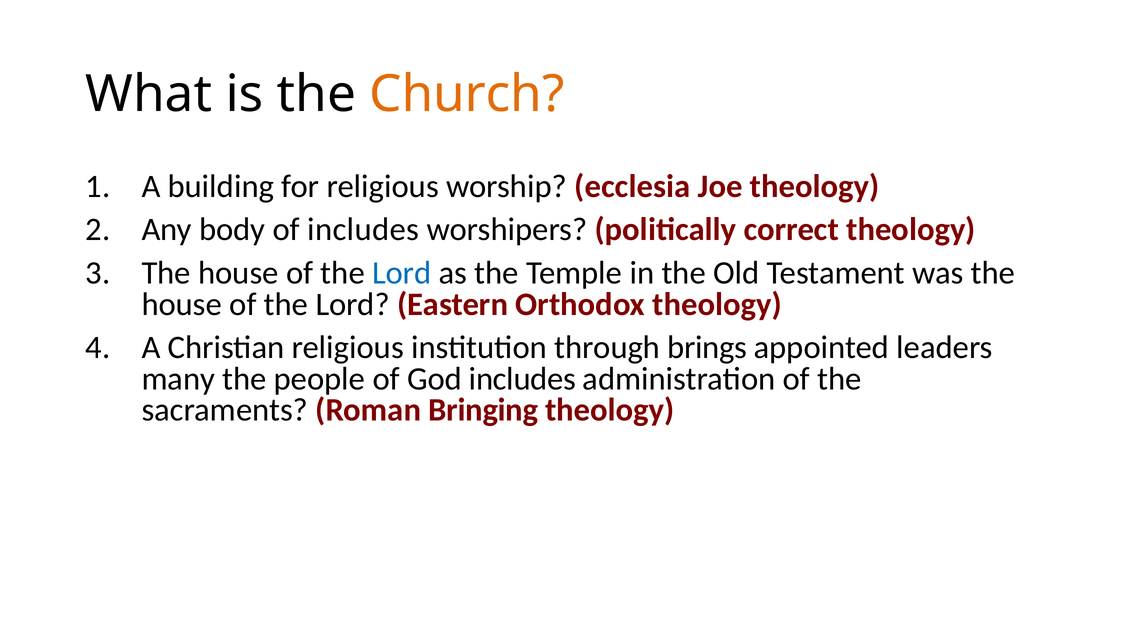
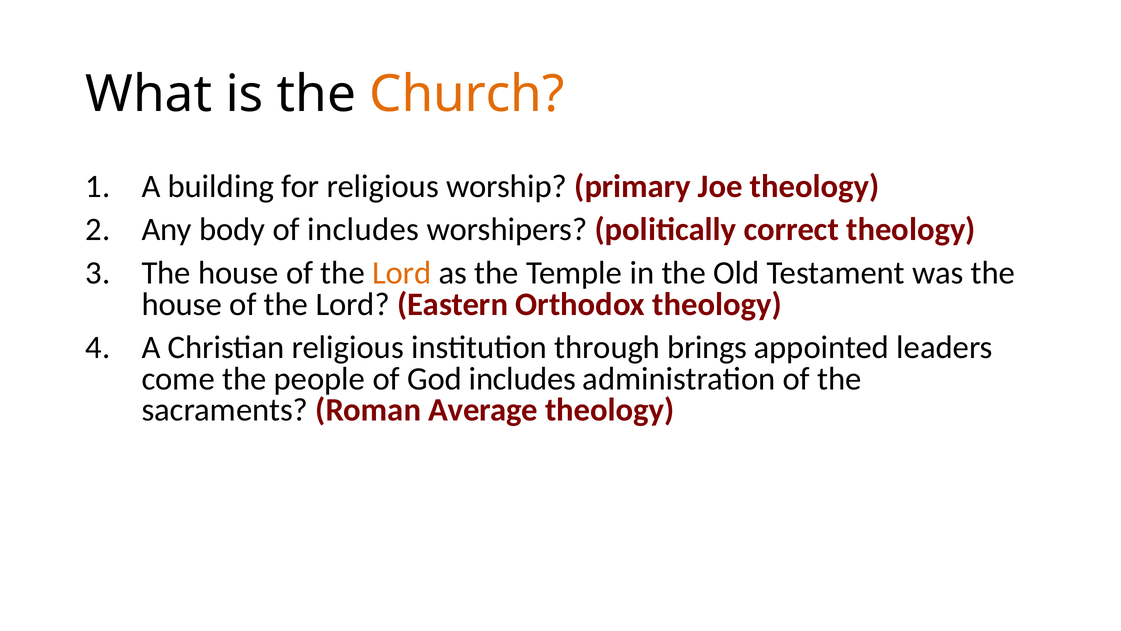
ecclesia: ecclesia -> primary
Lord at (402, 273) colour: blue -> orange
many: many -> come
Bringing: Bringing -> Average
